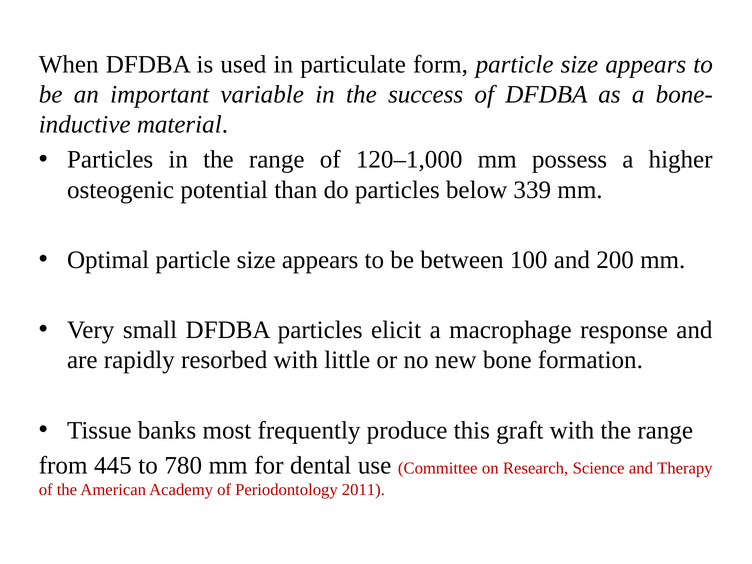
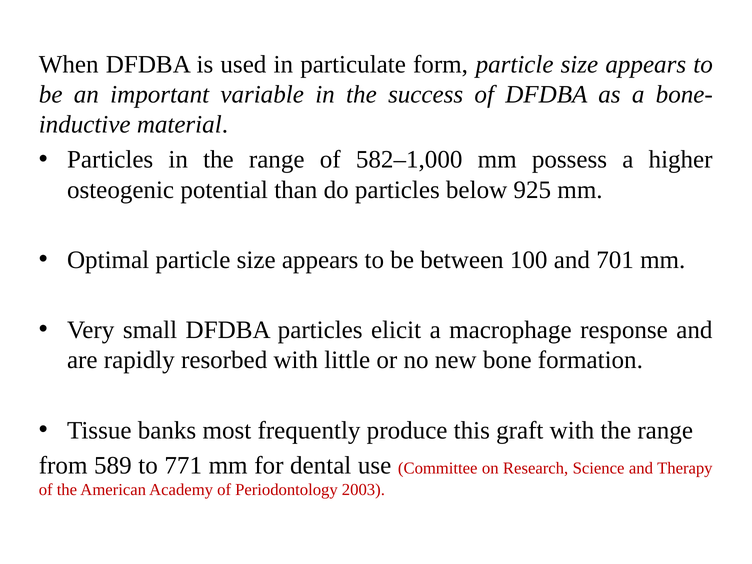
120–1,000: 120–1,000 -> 582–1,000
339: 339 -> 925
200: 200 -> 701
445: 445 -> 589
780: 780 -> 771
2011: 2011 -> 2003
